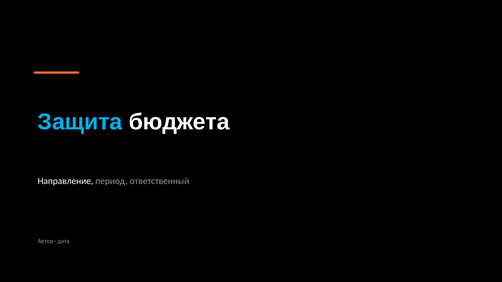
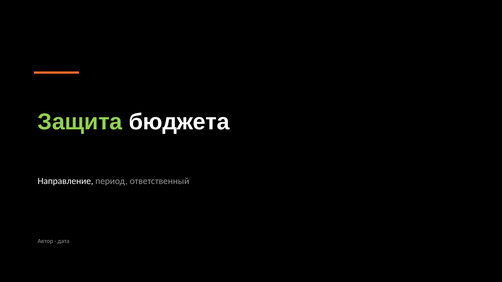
Защита colour: light blue -> light green
